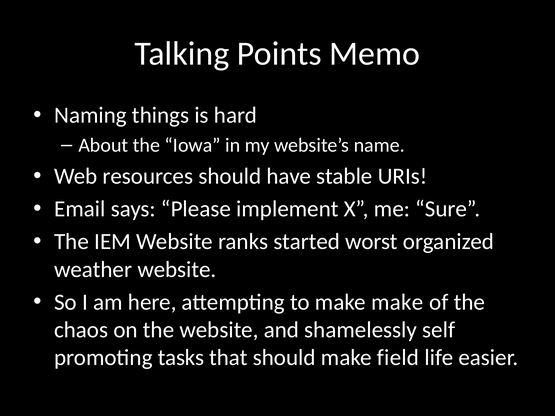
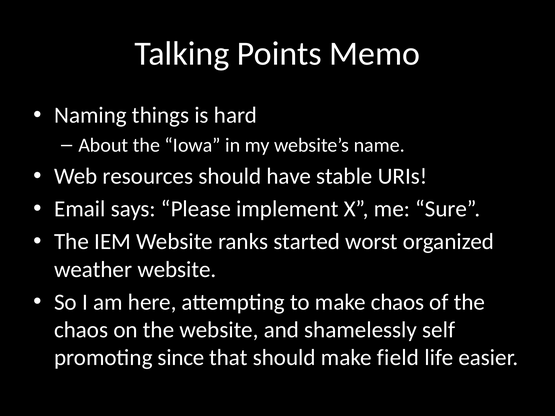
make make: make -> chaos
tasks: tasks -> since
